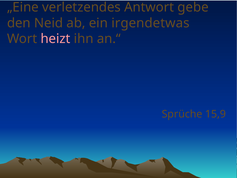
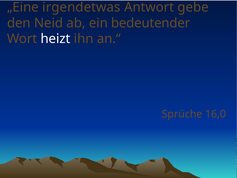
verletzendes: verletzendes -> irgendetwas
irgendetwas: irgendetwas -> bedeutender
heizt colour: pink -> white
15,9: 15,9 -> 16,0
